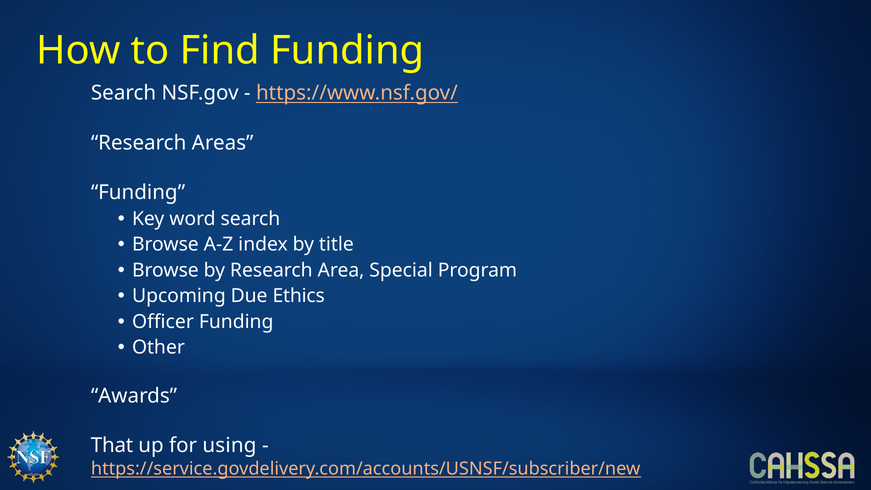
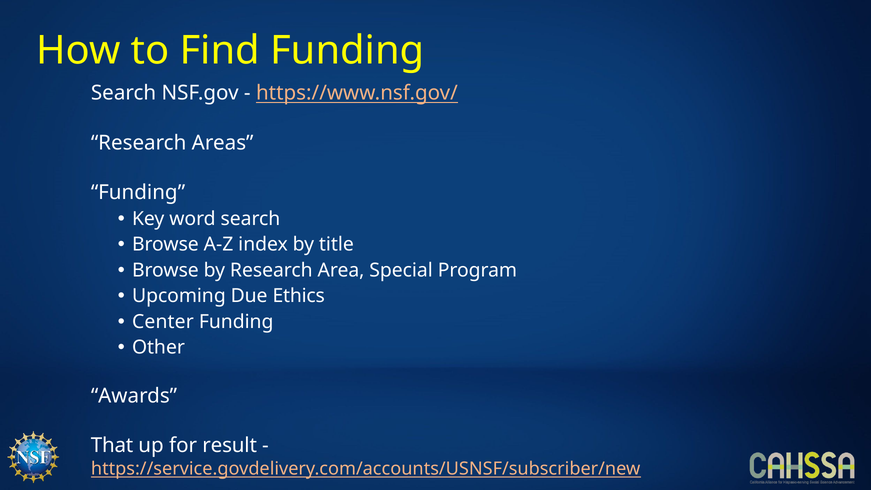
Officer: Officer -> Center
using: using -> result
